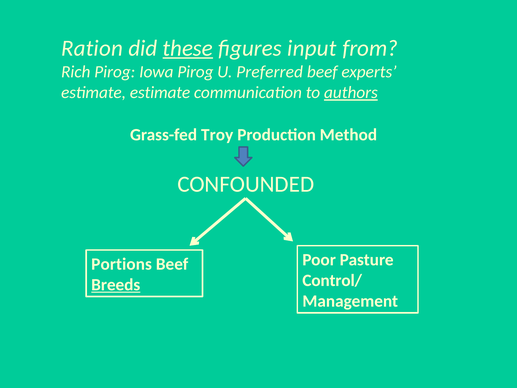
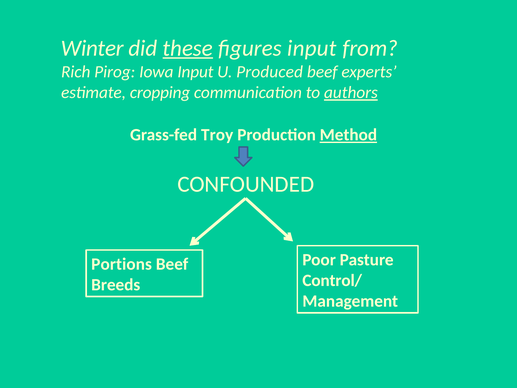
Ration: Ration -> Winter
Iowa Pirog: Pirog -> Input
Preferred: Preferred -> Produced
estimate estimate: estimate -> cropping
Method underline: none -> present
Breeds underline: present -> none
